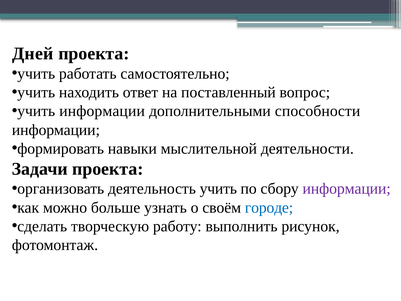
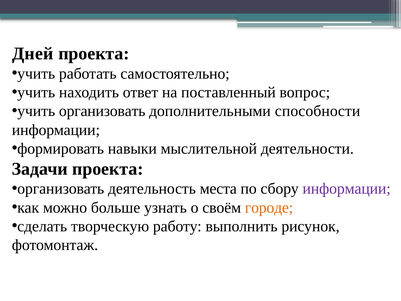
учить информации: информации -> организовать
деятельность учить: учить -> места
городе colour: blue -> orange
